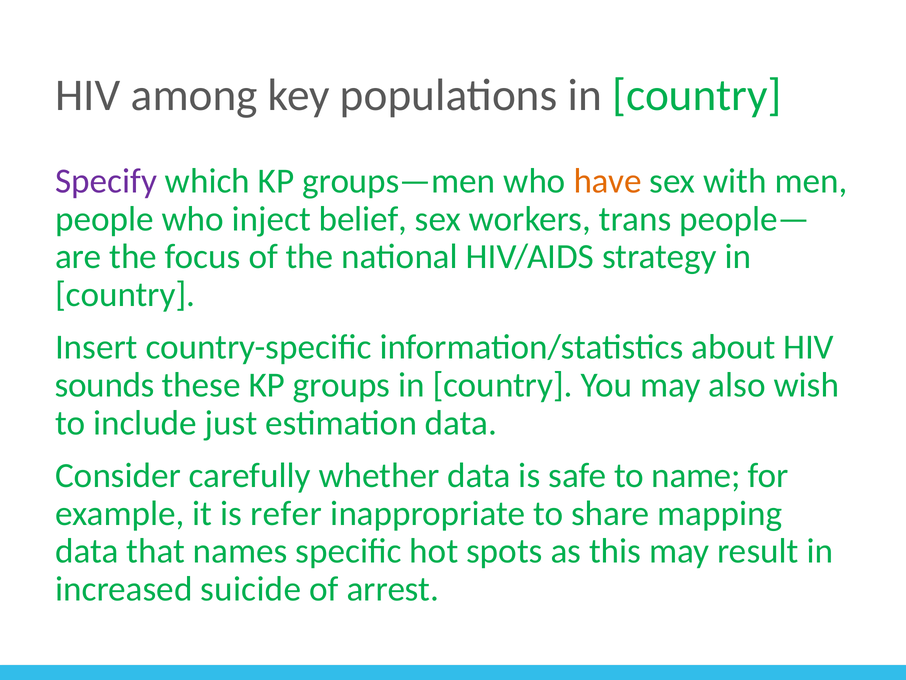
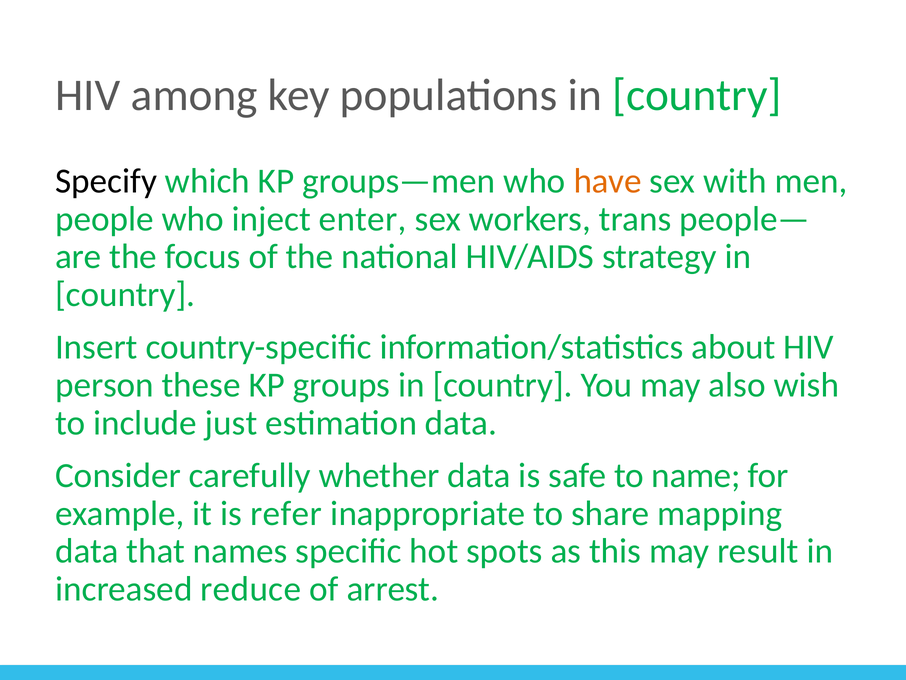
Specify colour: purple -> black
belief: belief -> enter
sounds: sounds -> person
suicide: suicide -> reduce
